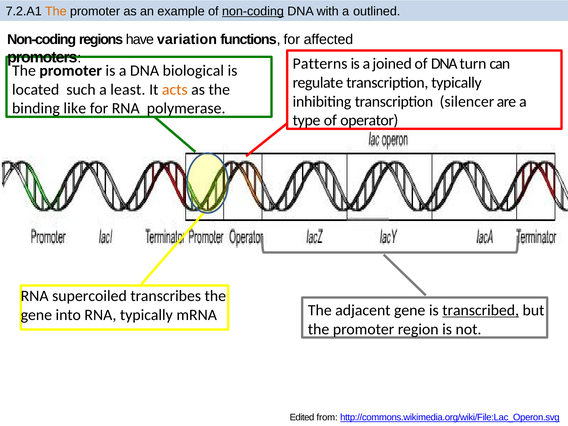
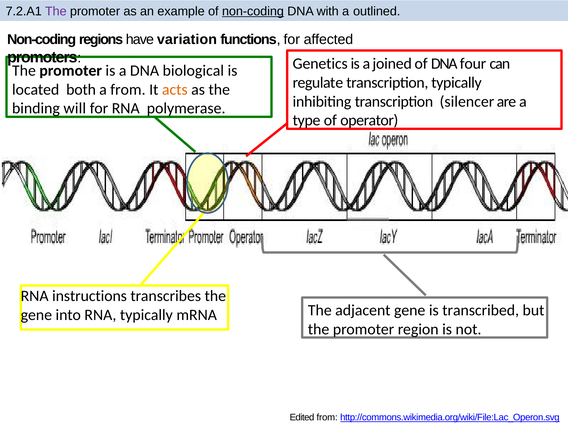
The at (56, 11) colour: orange -> purple
Patterns: Patterns -> Genetics
turn: turn -> four
such: such -> both
a least: least -> from
like: like -> will
supercoiled: supercoiled -> instructions
transcribed underline: present -> none
